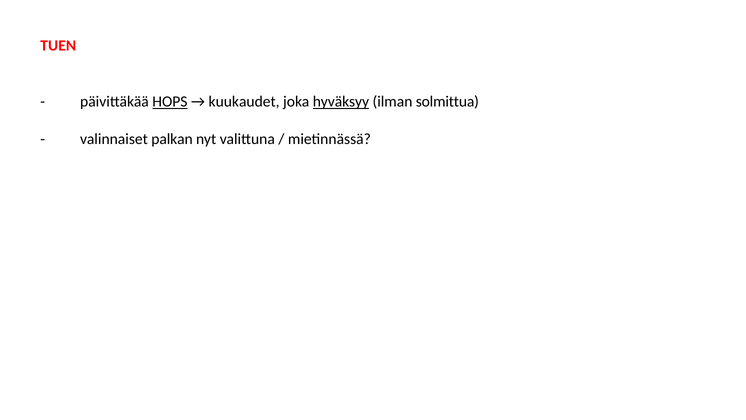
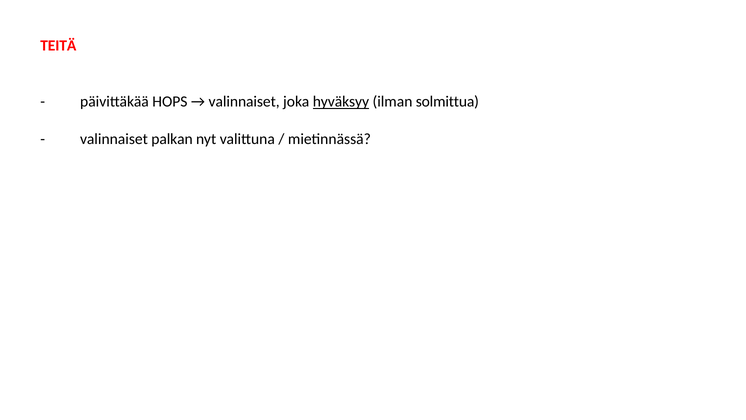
TUEN: TUEN -> TEITÄ
HOPS underline: present -> none
kuukaudet at (244, 102): kuukaudet -> valinnaiset
